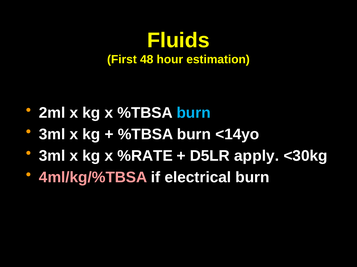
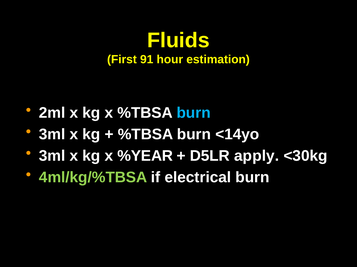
48: 48 -> 91
%RATE: %RATE -> %YEAR
4ml/kg/%TBSA colour: pink -> light green
